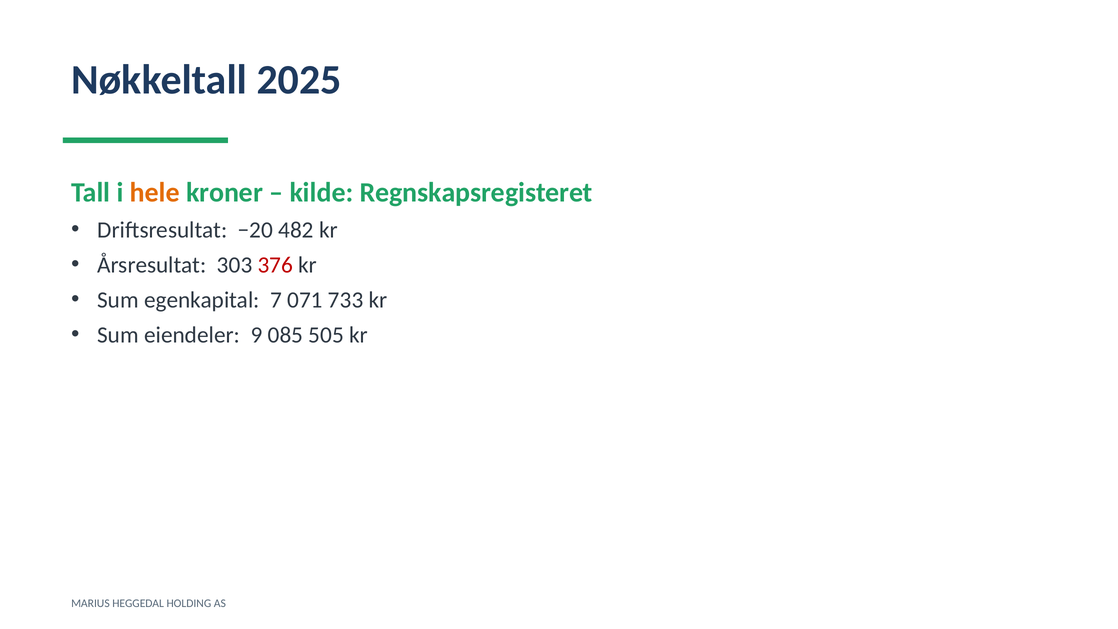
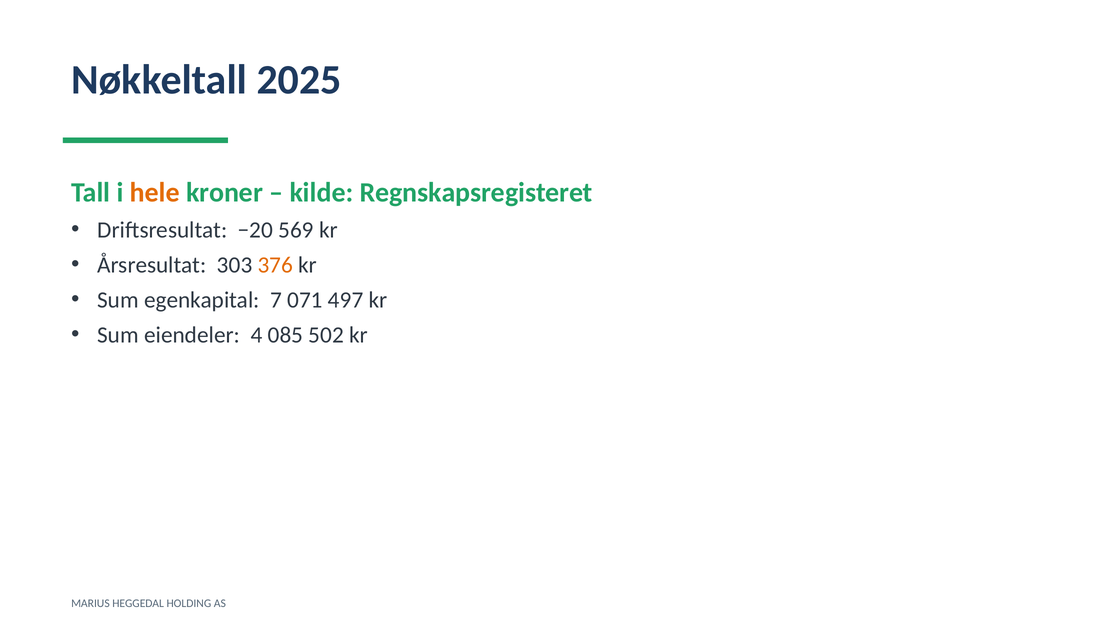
482: 482 -> 569
376 colour: red -> orange
733: 733 -> 497
9: 9 -> 4
505: 505 -> 502
